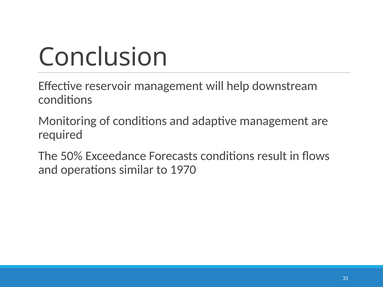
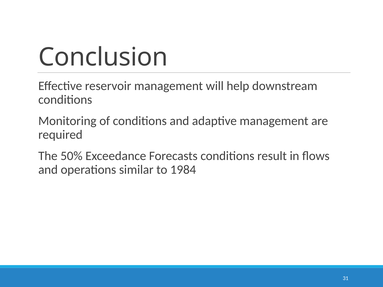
1970: 1970 -> 1984
